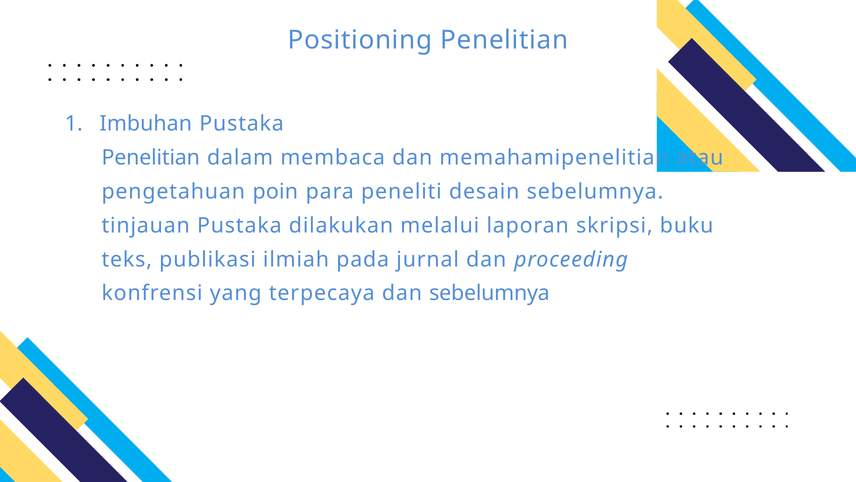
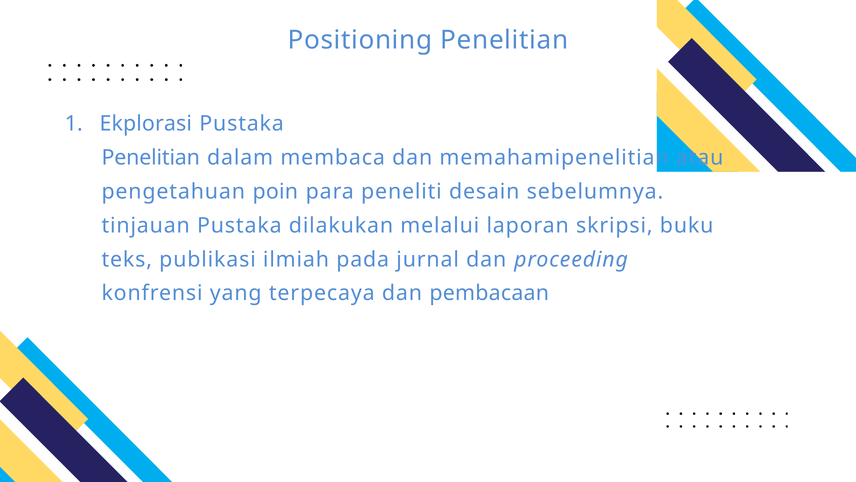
Imbuhan: Imbuhan -> Ekplorasi
dan sebelumnya: sebelumnya -> pembacaan
